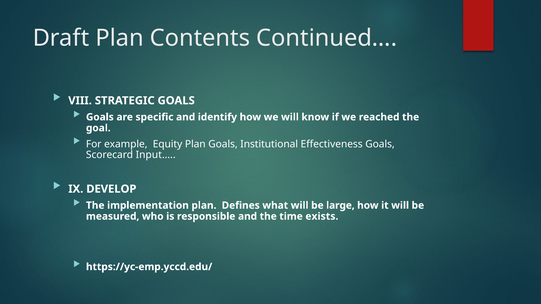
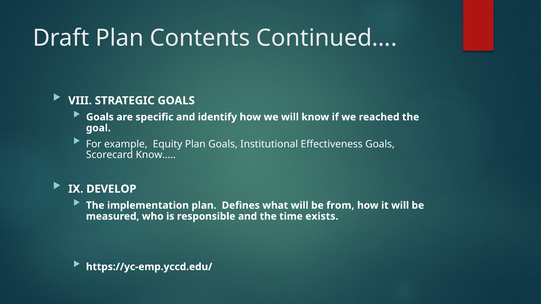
Input…: Input… -> Know…
large: large -> from
